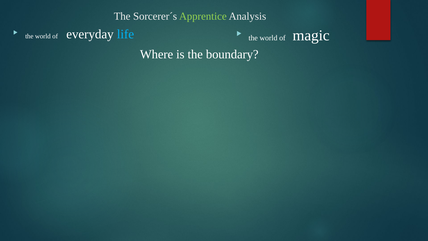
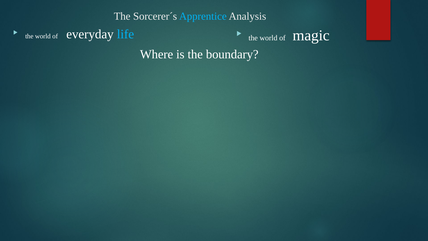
Apprentice colour: light green -> light blue
